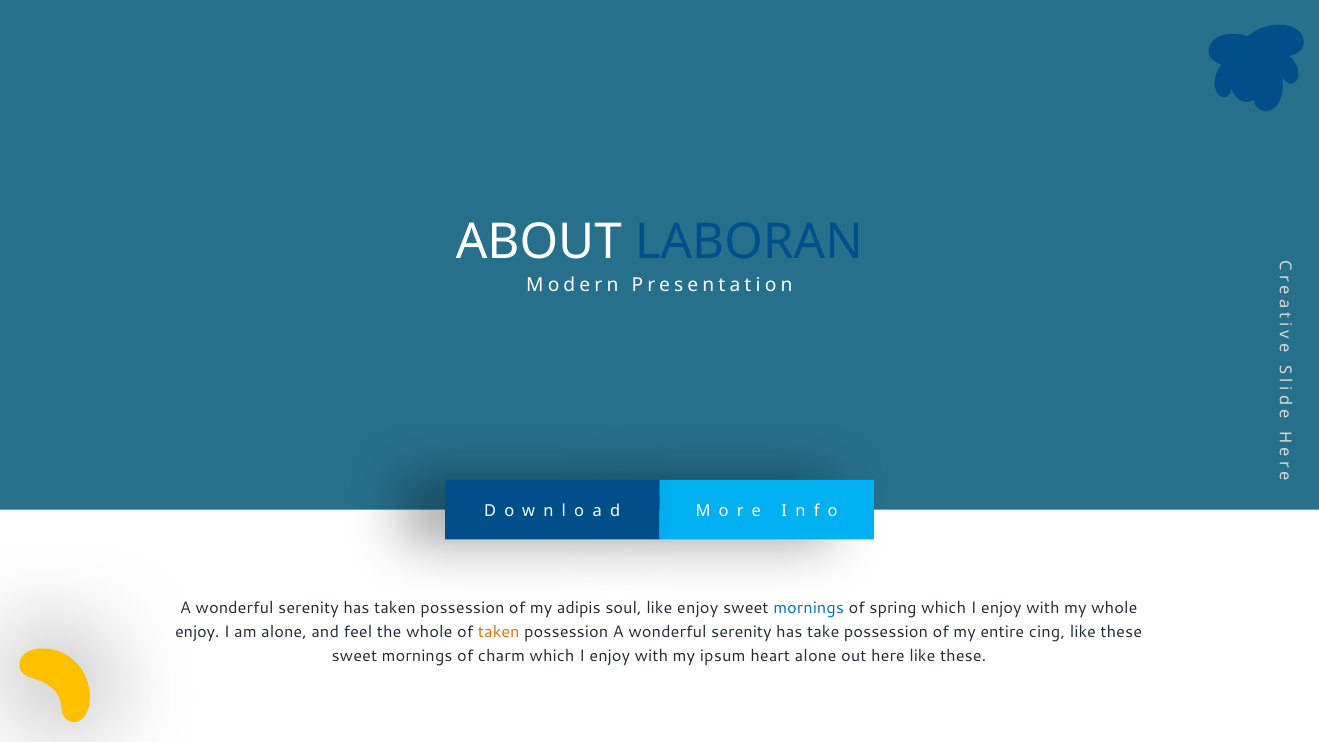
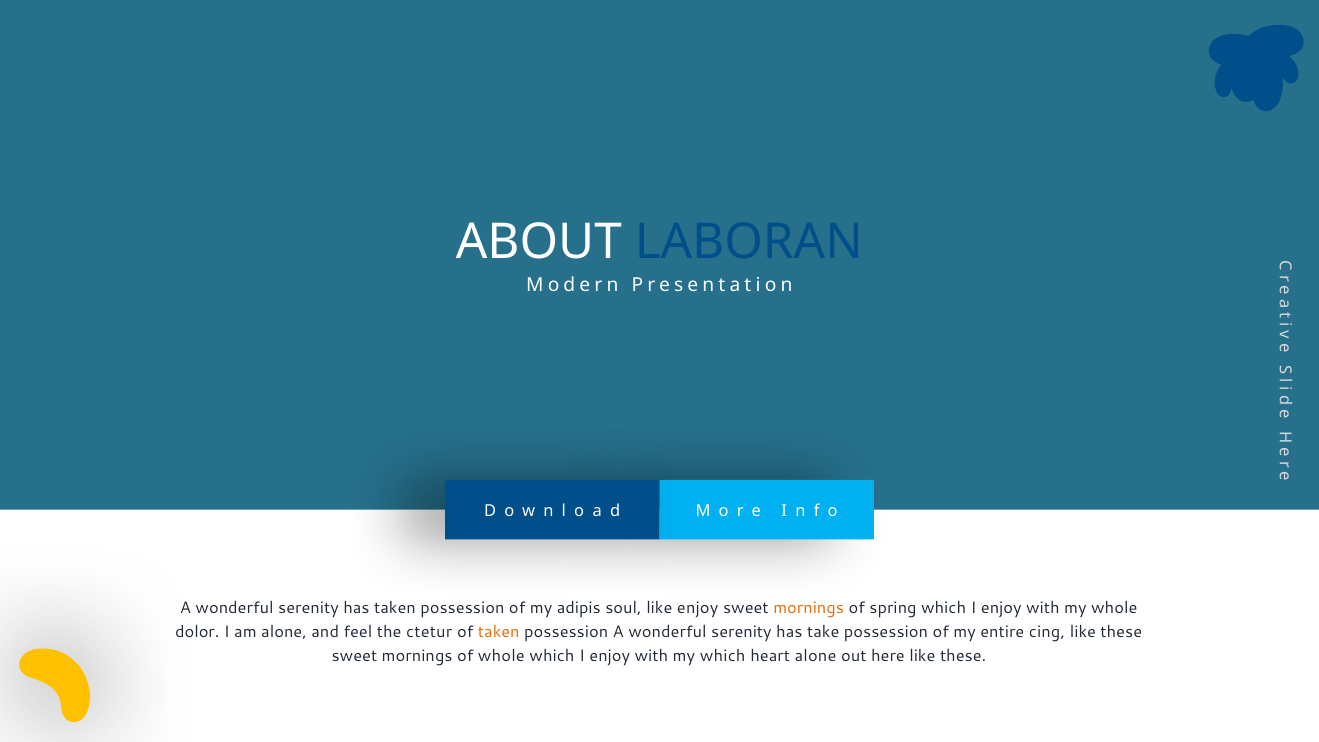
mornings at (809, 608) colour: blue -> orange
enjoy at (197, 632): enjoy -> dolor
the whole: whole -> ctetur
of charm: charm -> whole
my ipsum: ipsum -> which
